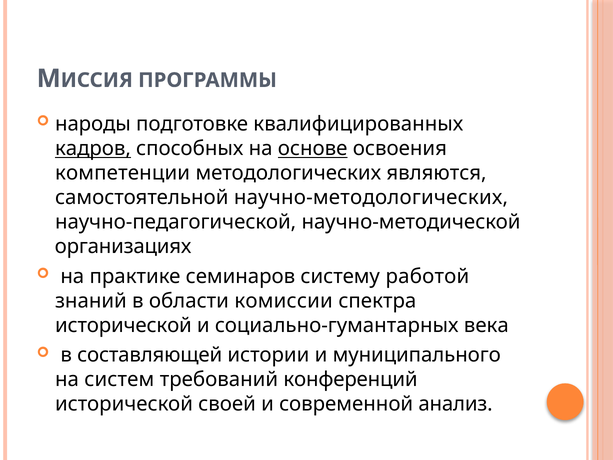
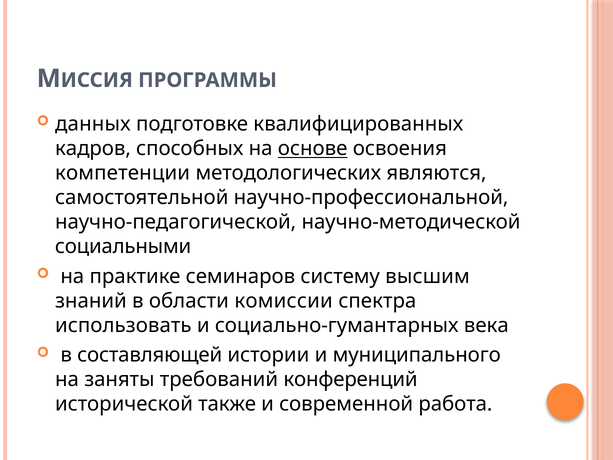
народы: народы -> данных
кадров underline: present -> none
научно-методологических: научно-методологических -> научно-профессиональной
организациях: организациях -> социальными
работой: работой -> высшим
исторической at (123, 325): исторической -> использовать
систем: систем -> заняты
своей: своей -> также
анализ: анализ -> работа
